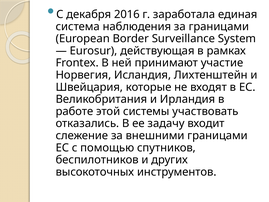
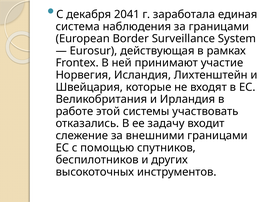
2016: 2016 -> 2041
